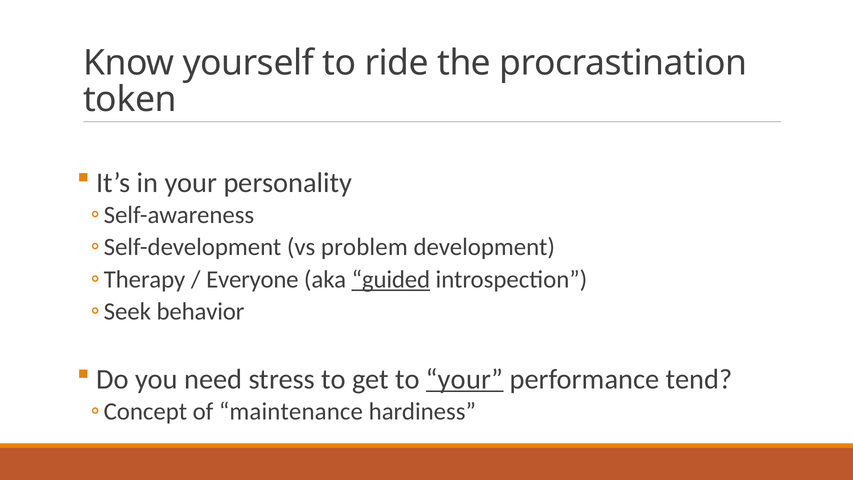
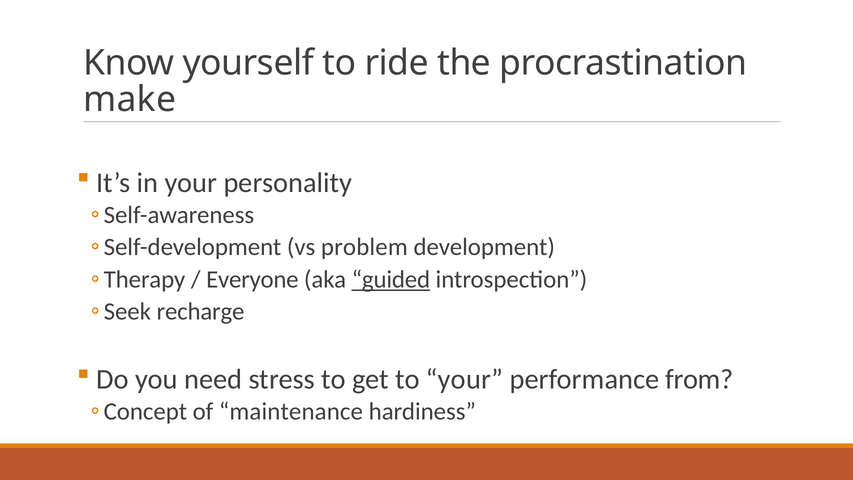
token: token -> make
behavior: behavior -> recharge
your at (465, 379) underline: present -> none
tend: tend -> from
